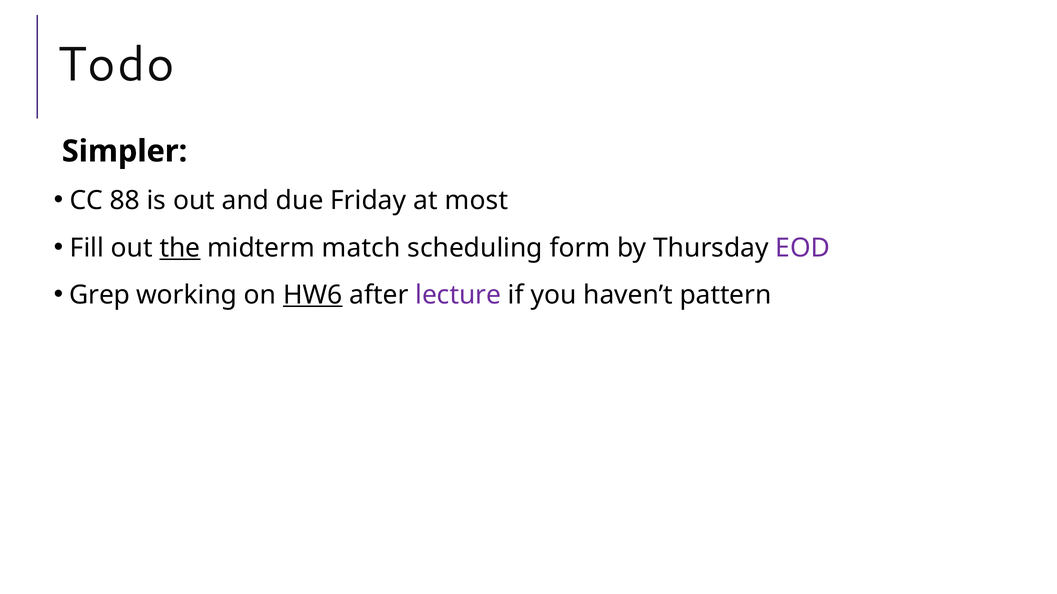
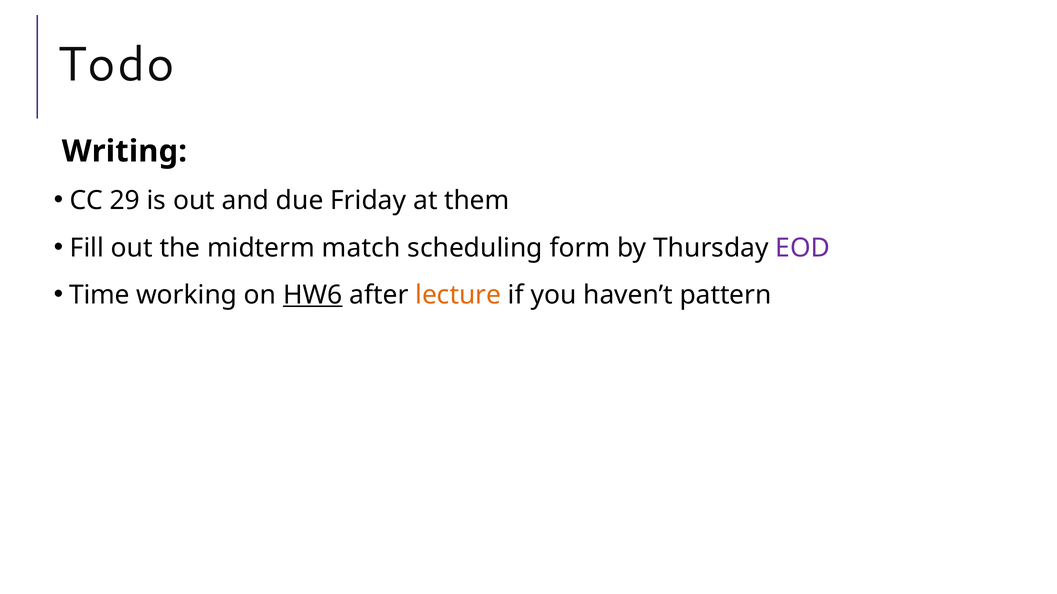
Simpler: Simpler -> Writing
88: 88 -> 29
most: most -> them
the underline: present -> none
Grep: Grep -> Time
lecture colour: purple -> orange
